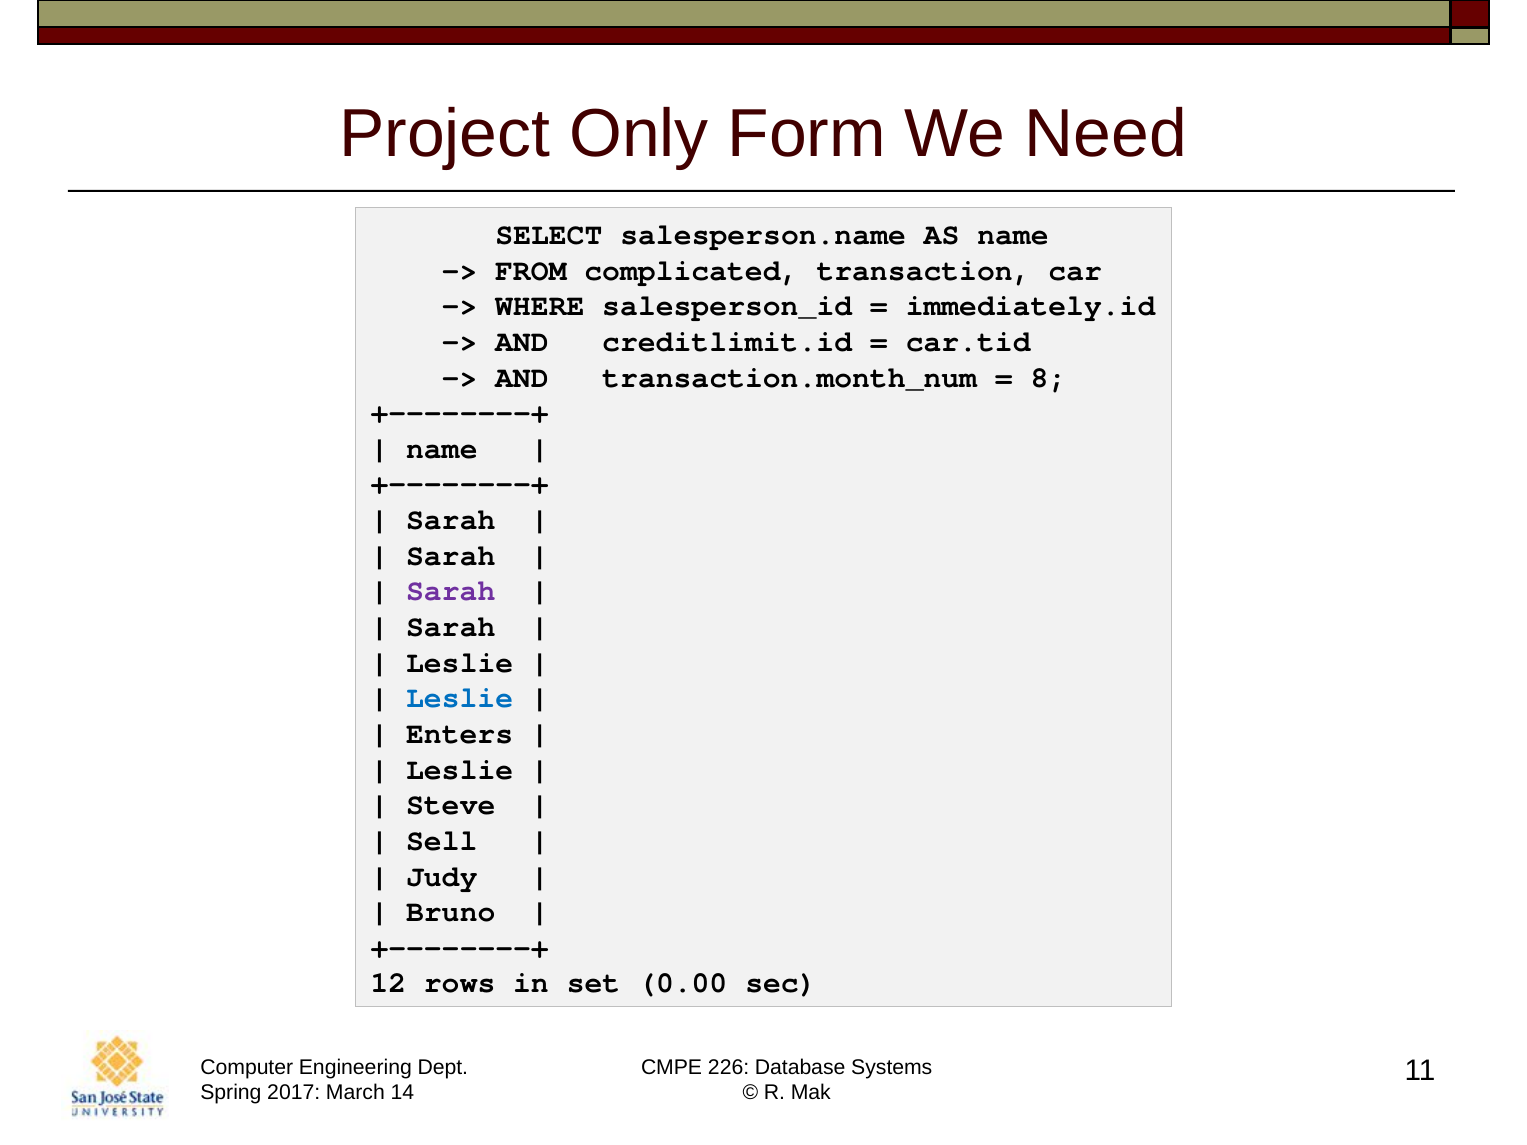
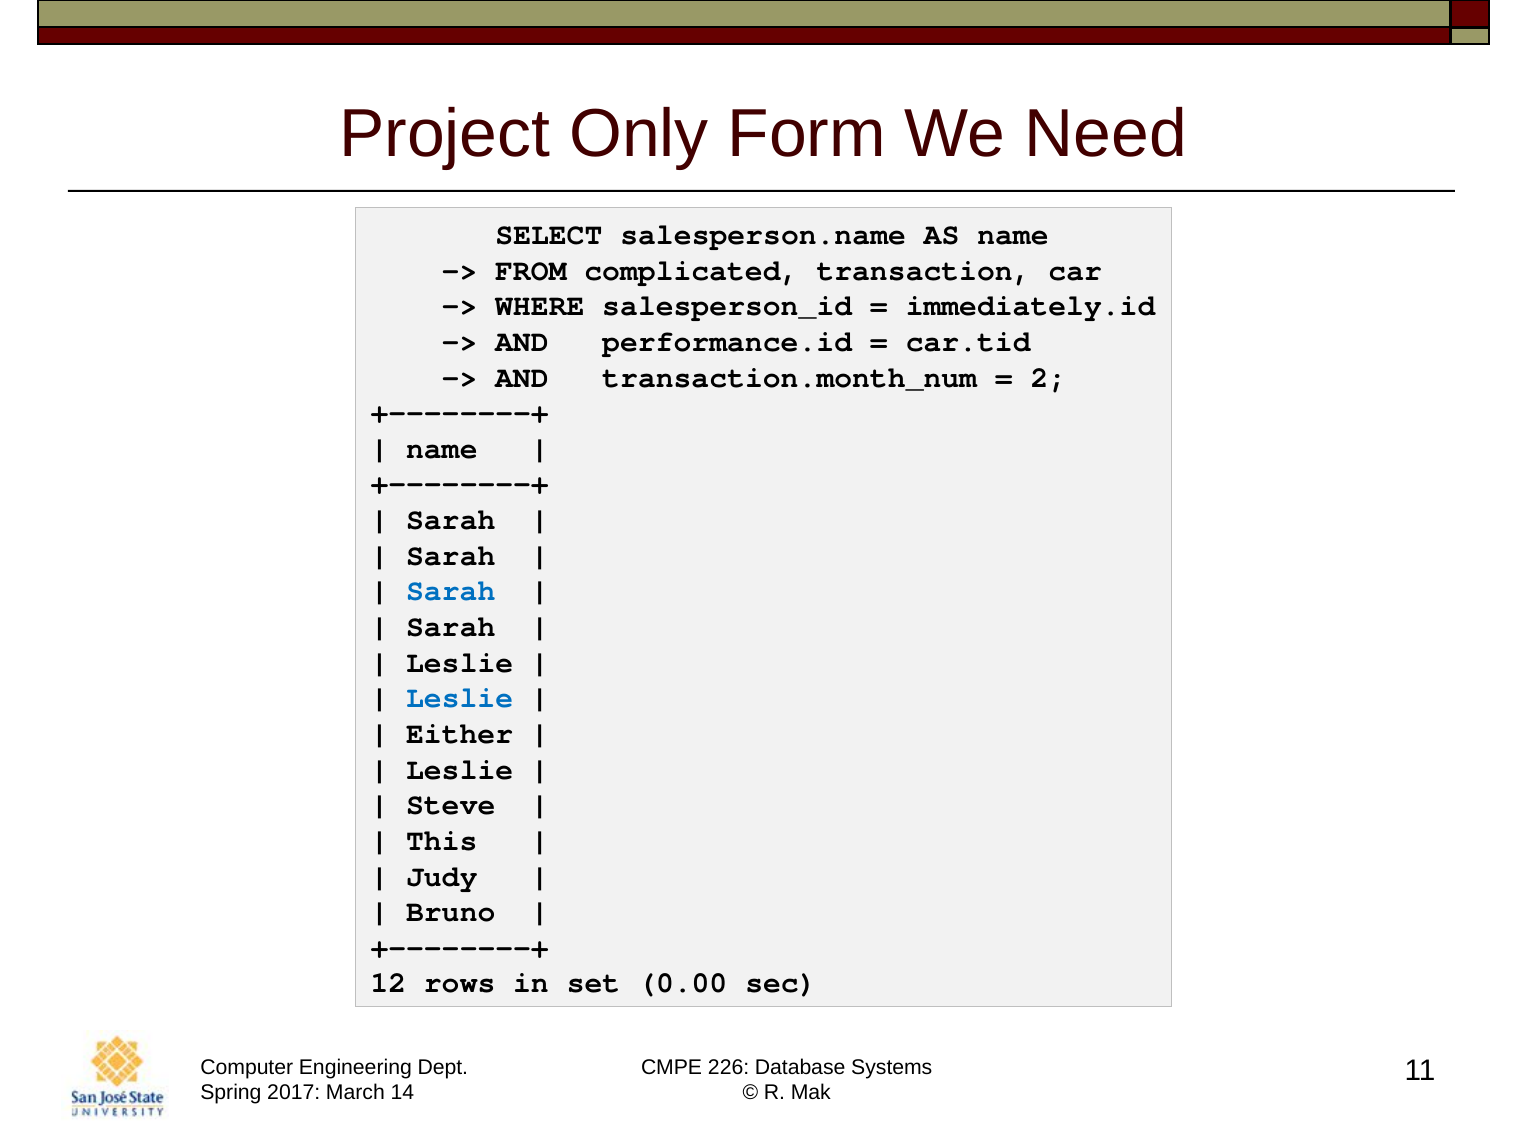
creditlimit.id: creditlimit.id -> performance.id
8: 8 -> 2
Sarah at (451, 591) colour: purple -> blue
Enters: Enters -> Either
Sell: Sell -> This
